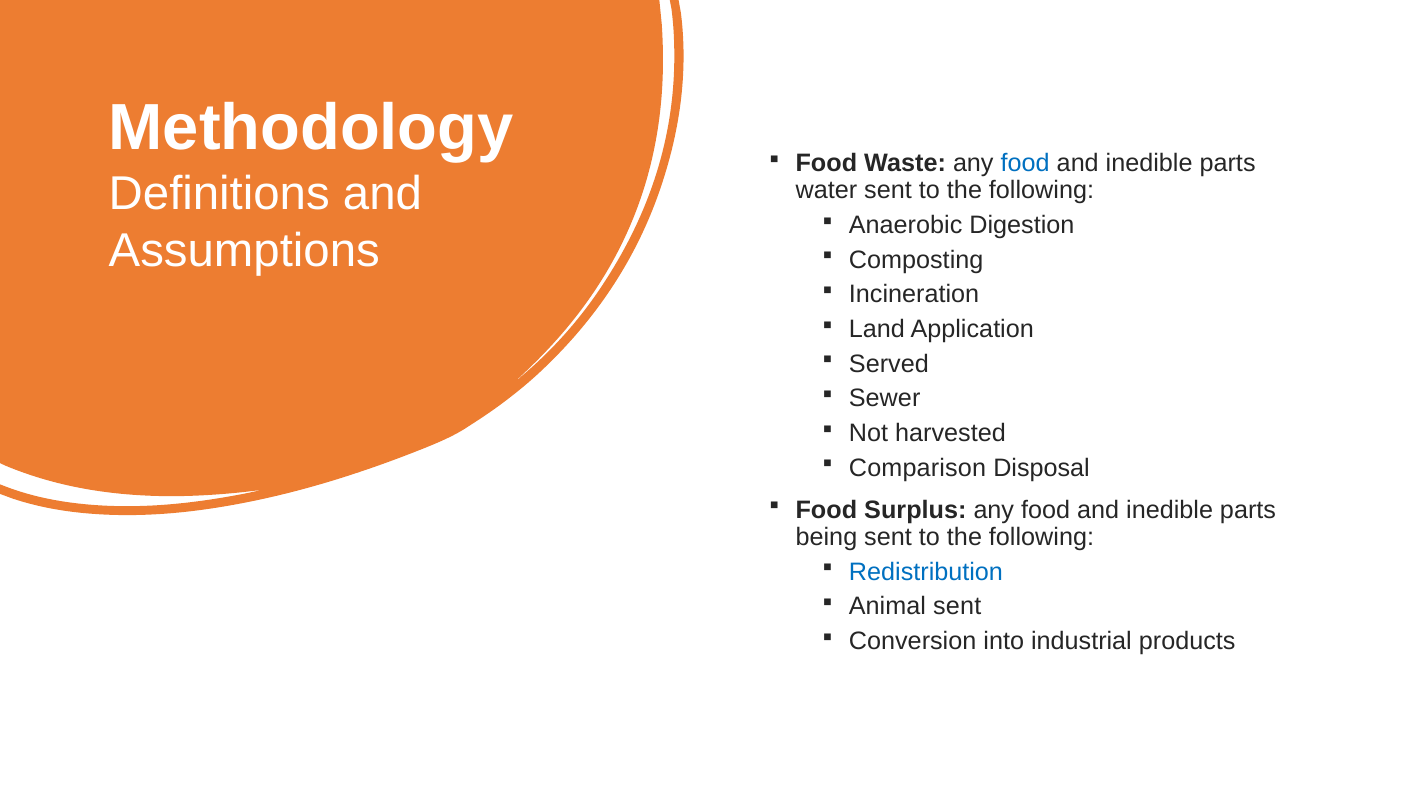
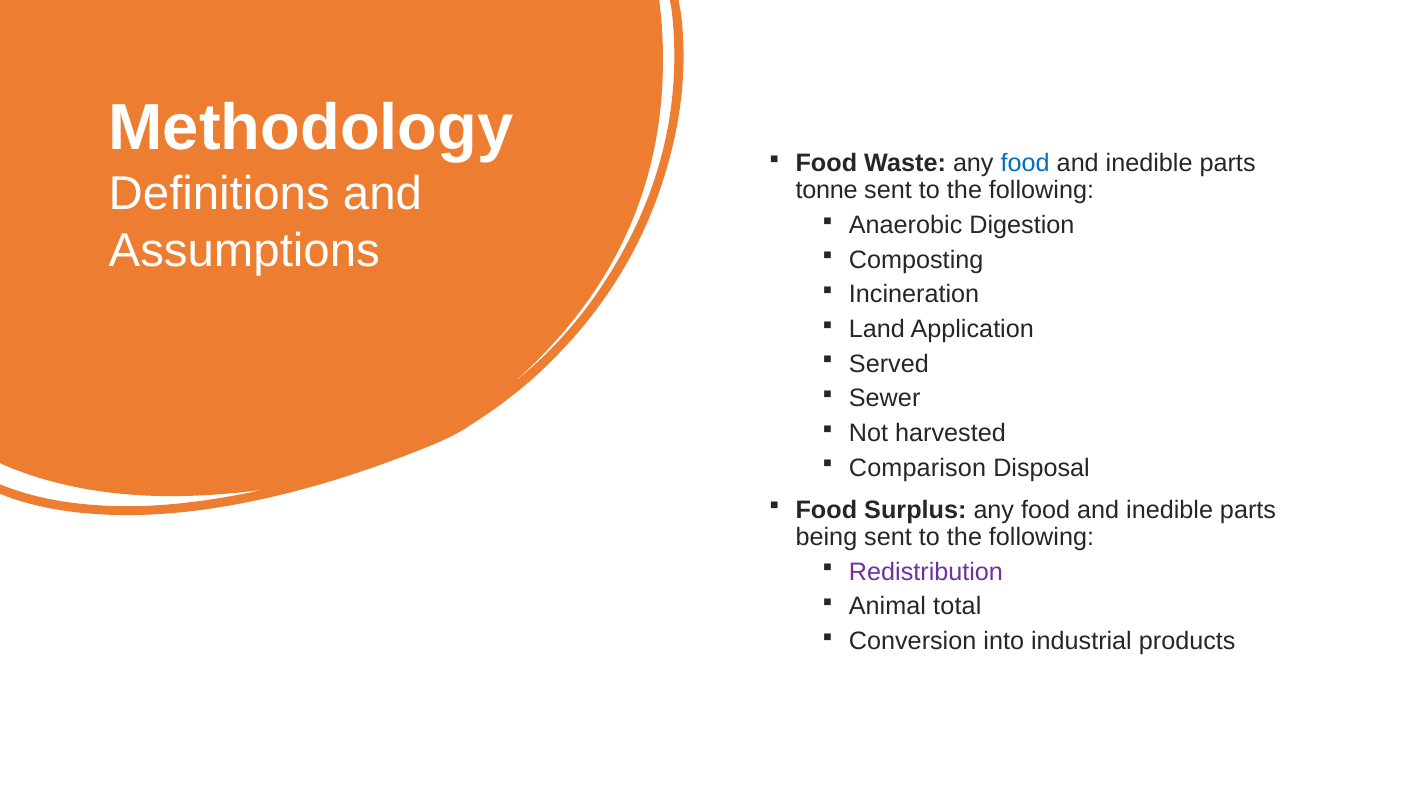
water: water -> tonne
Redistribution colour: blue -> purple
Animal sent: sent -> total
